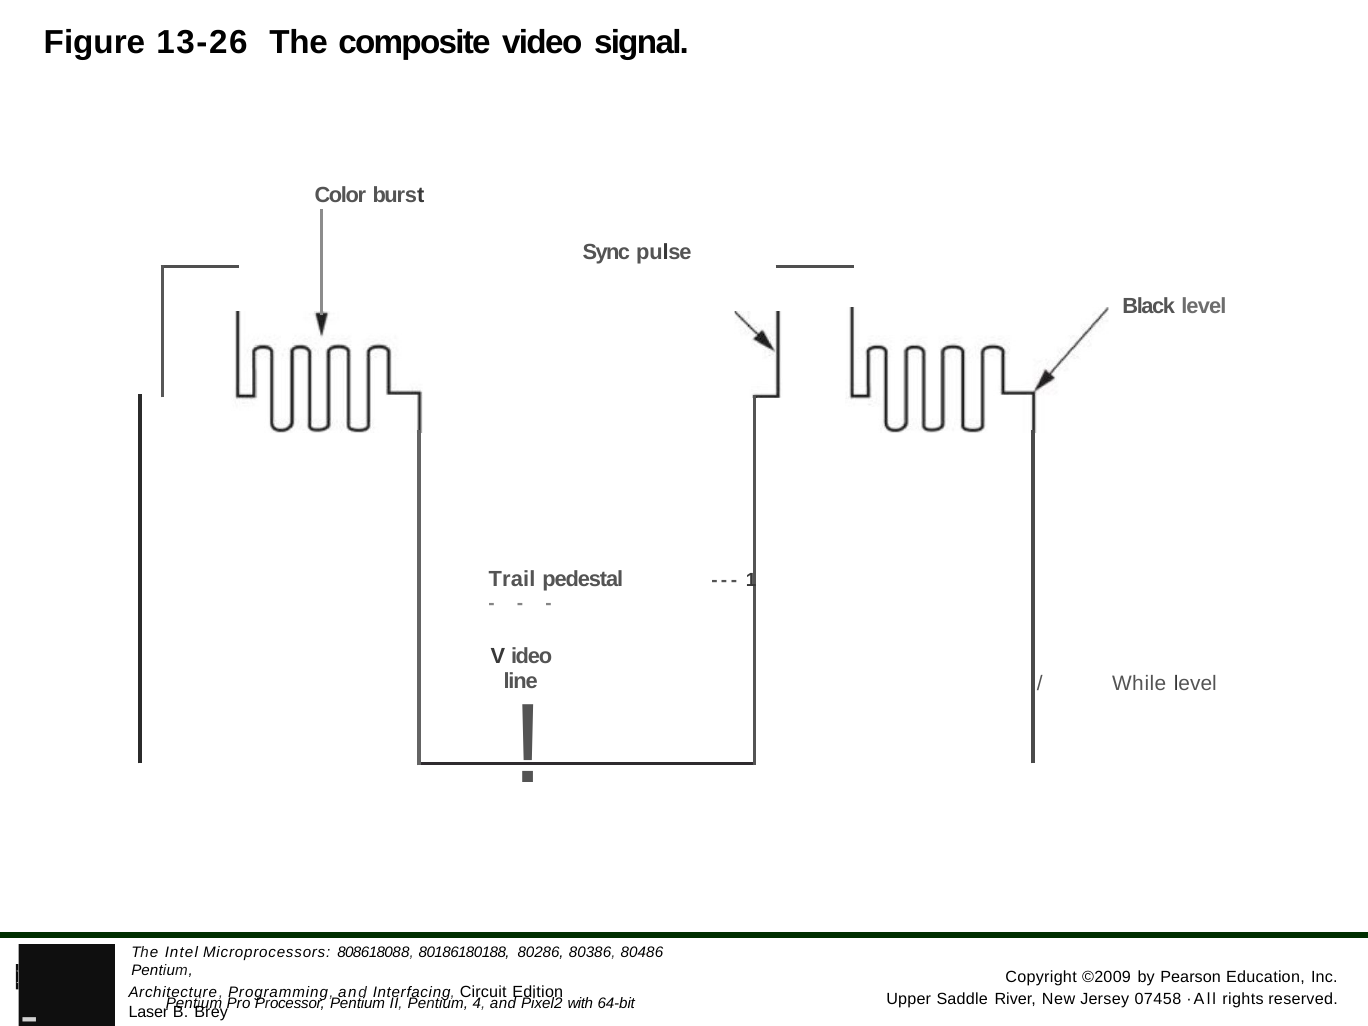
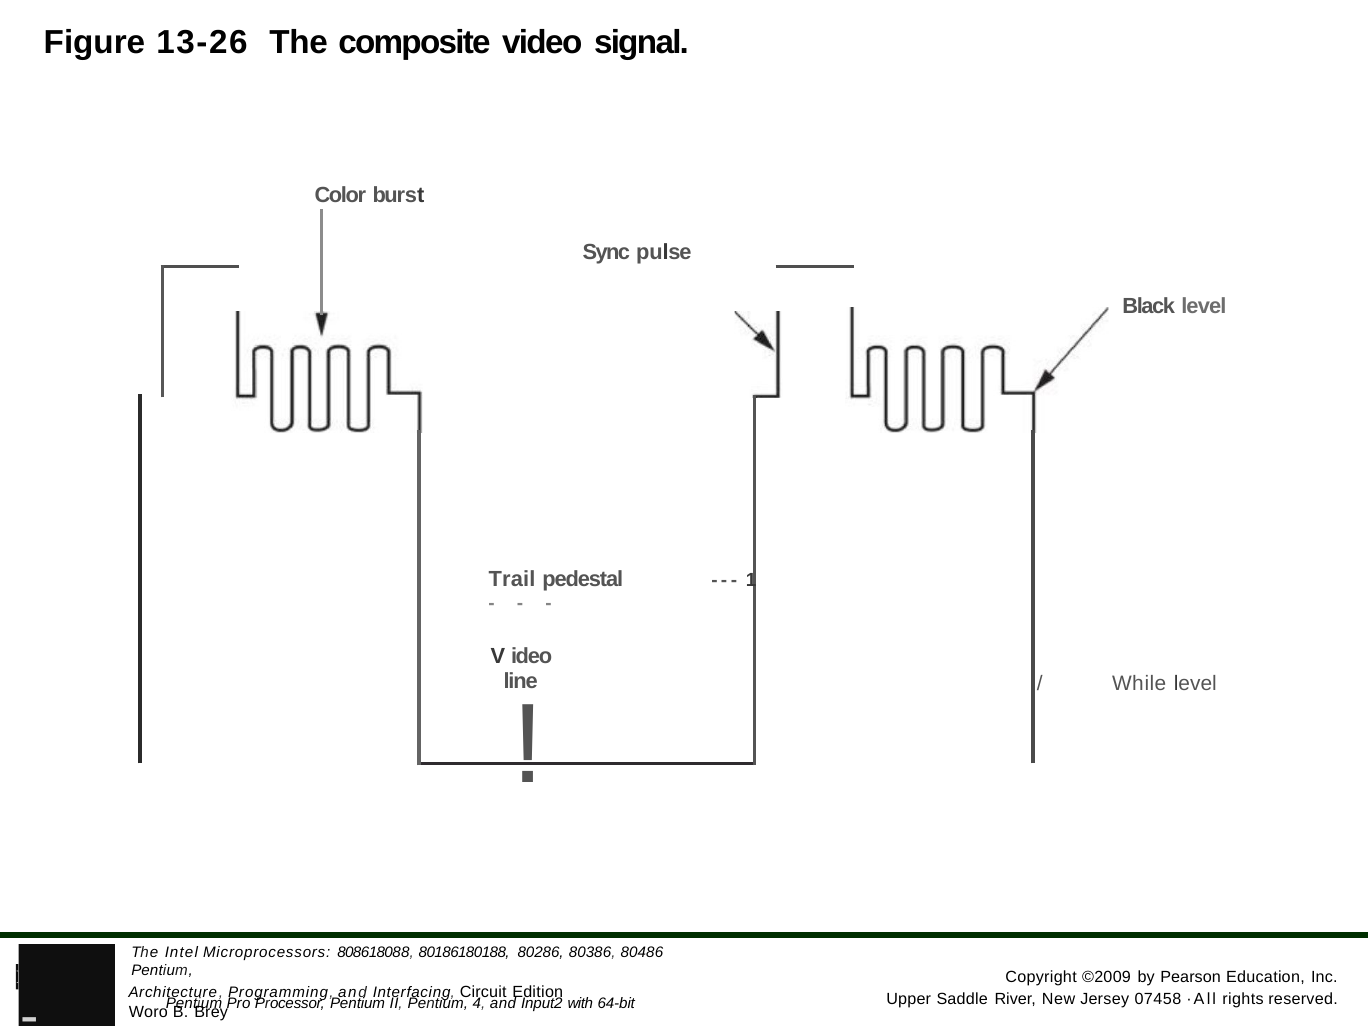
Pixel2: Pixel2 -> Input2
Laser: Laser -> Woro
